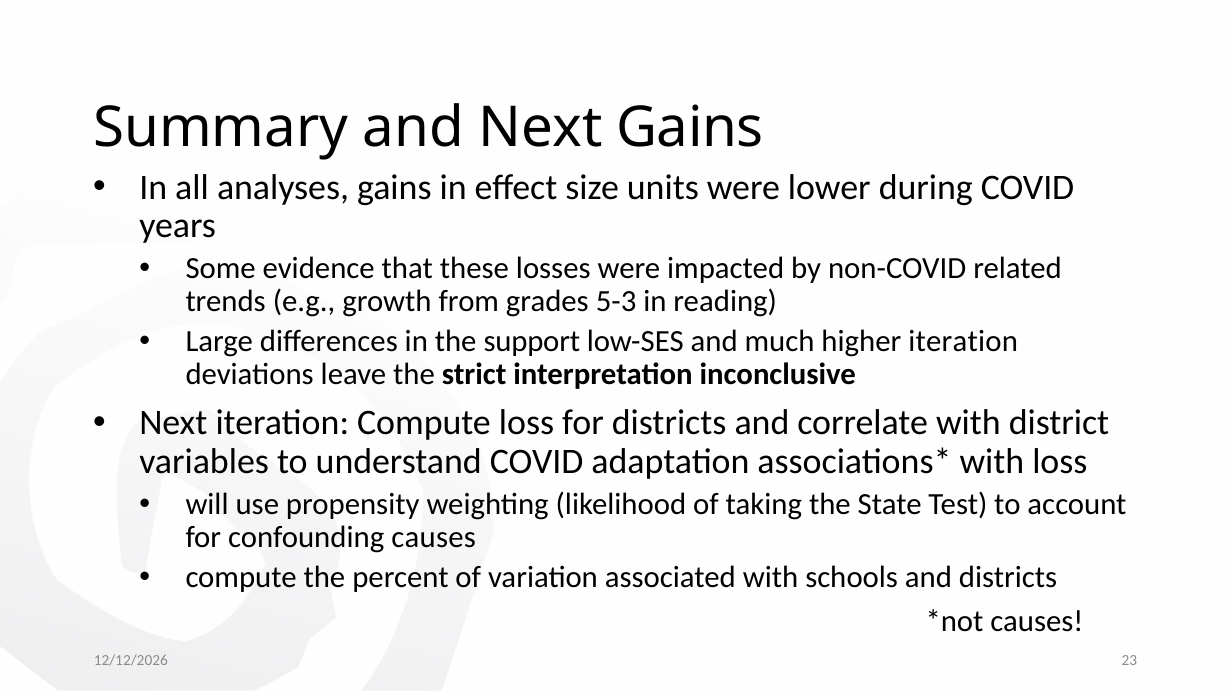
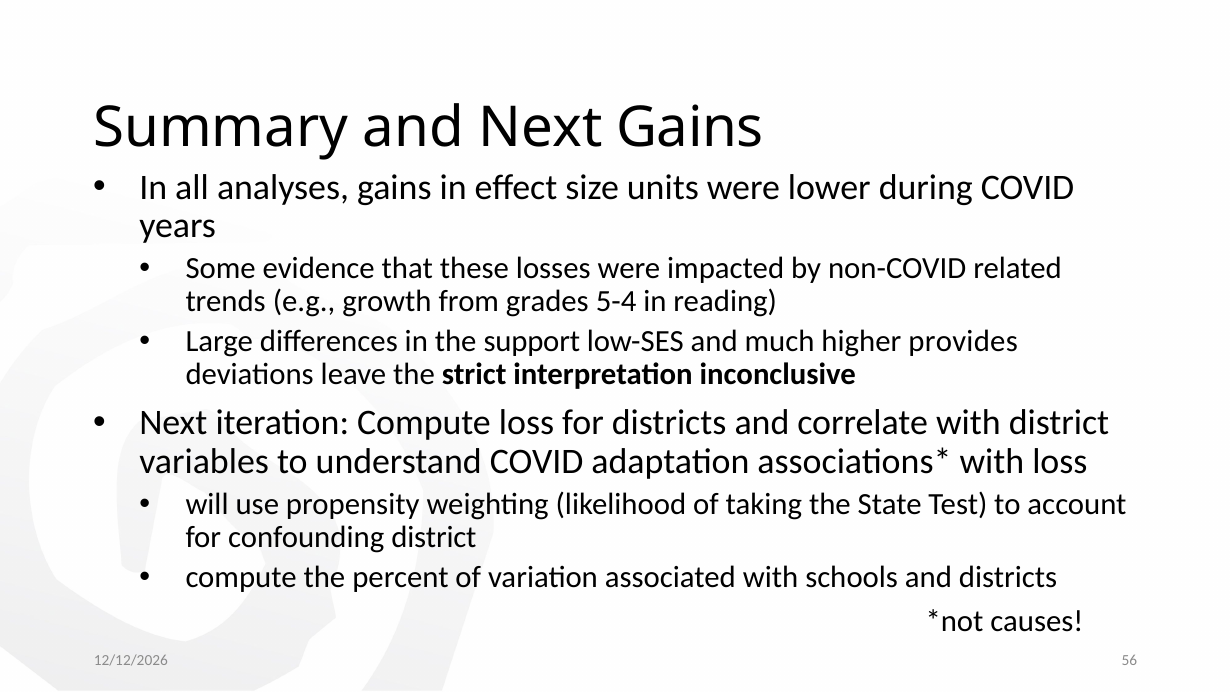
5-3: 5-3 -> 5-4
higher iteration: iteration -> provides
confounding causes: causes -> district
23: 23 -> 56
